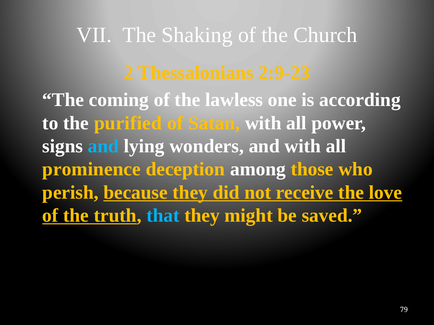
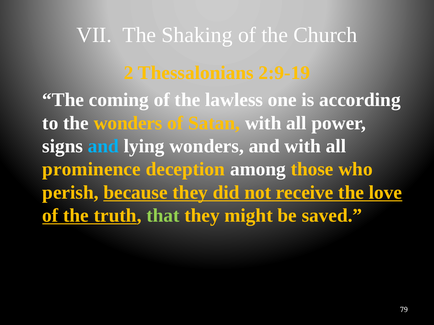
2:9-23: 2:9-23 -> 2:9-19
the purified: purified -> wonders
that colour: light blue -> light green
